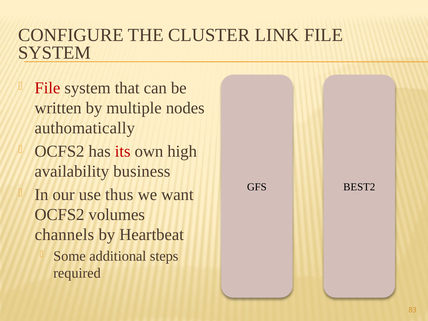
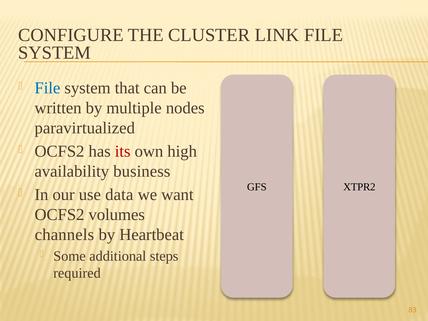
File at (47, 88) colour: red -> blue
authomatically: authomatically -> paravirtualized
BEST2: BEST2 -> XTPR2
thus: thus -> data
